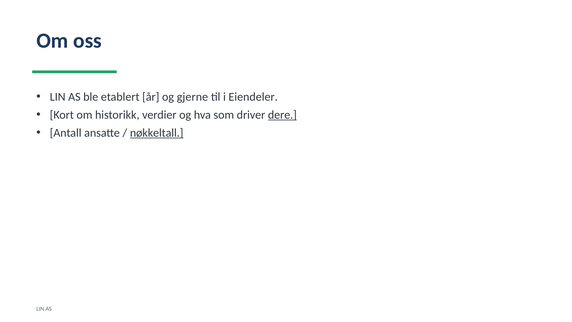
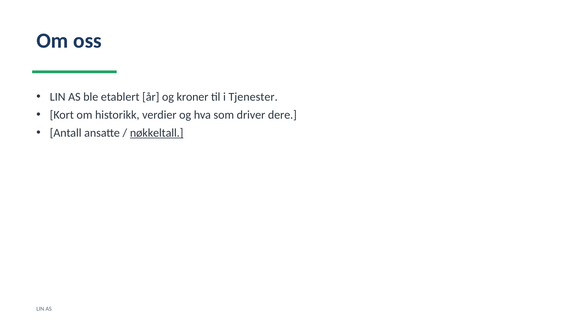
gjerne: gjerne -> kroner
Eiendeler: Eiendeler -> Tjenester
dere underline: present -> none
